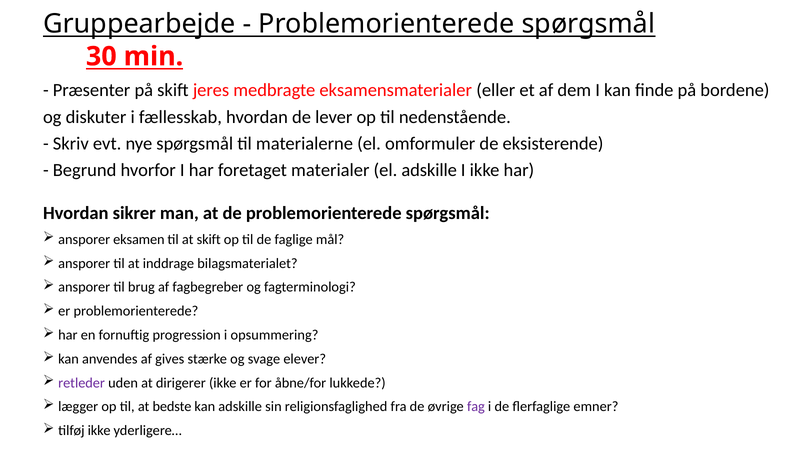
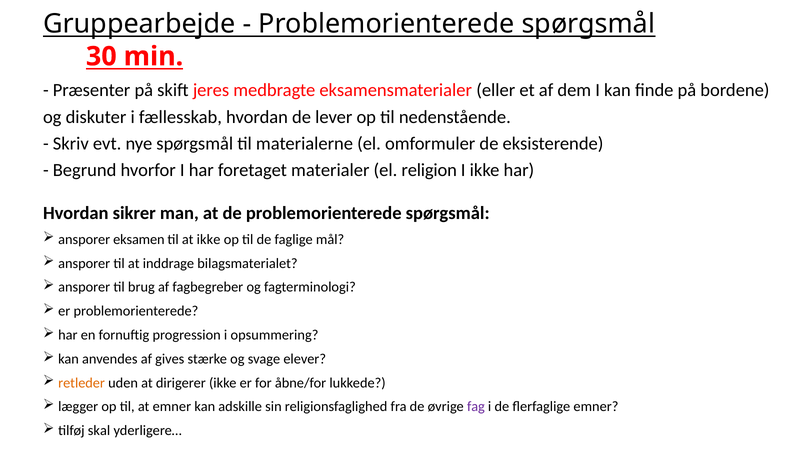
el adskille: adskille -> religion
at skift: skift -> ikke
retleder colour: purple -> orange
at bedste: bedste -> emner
tilføj ikke: ikke -> skal
